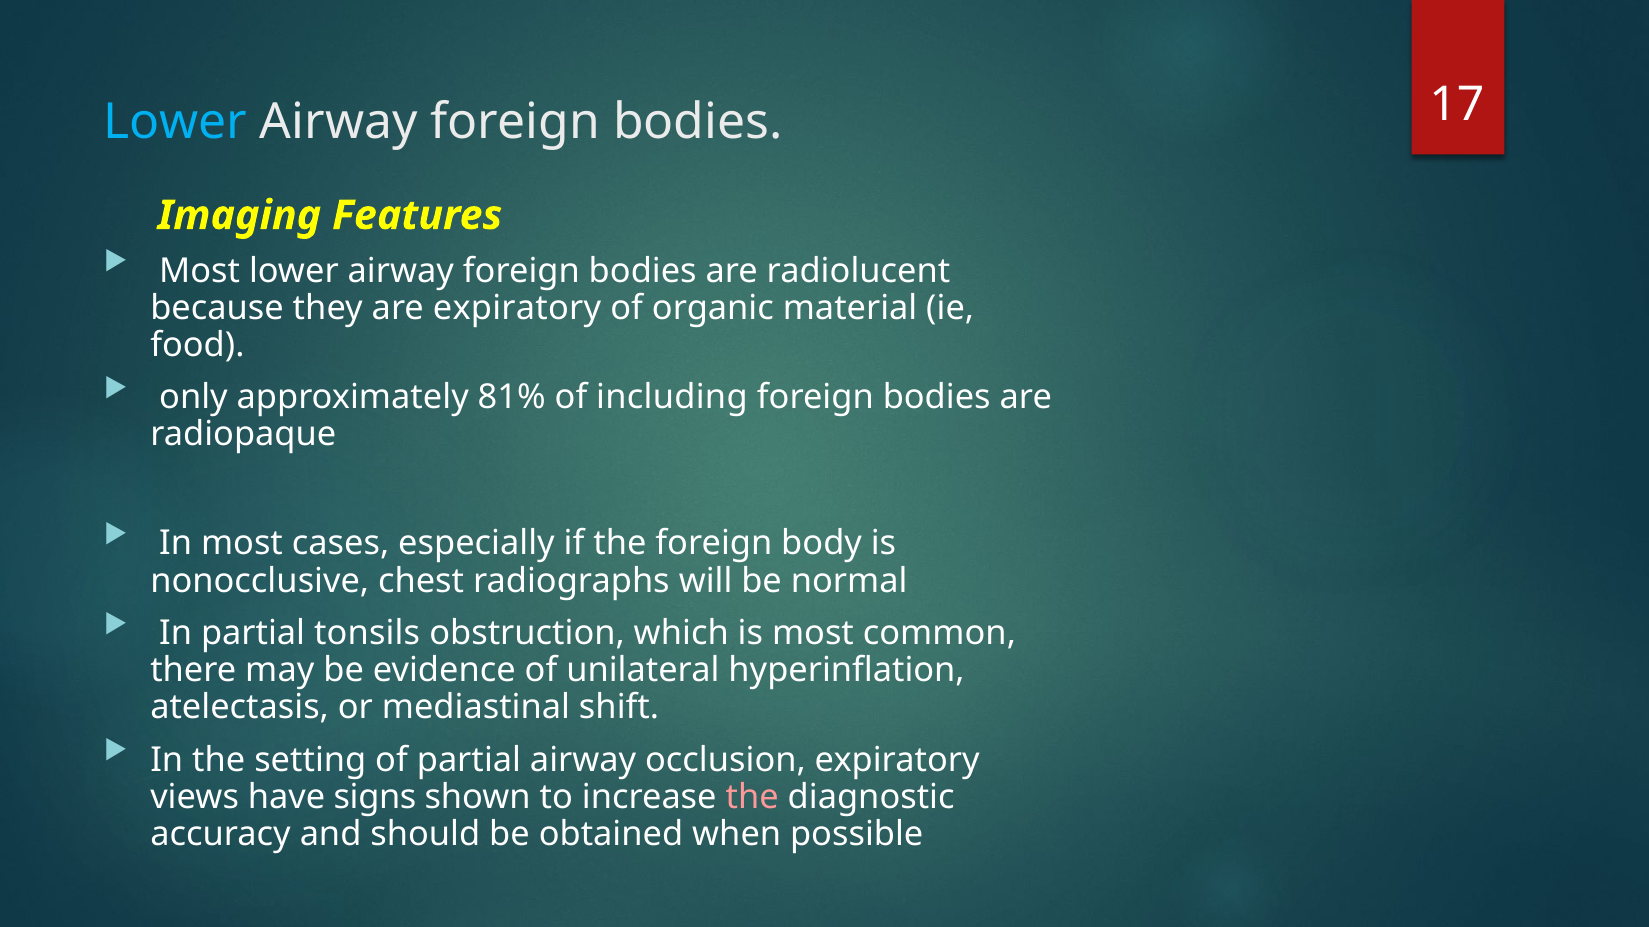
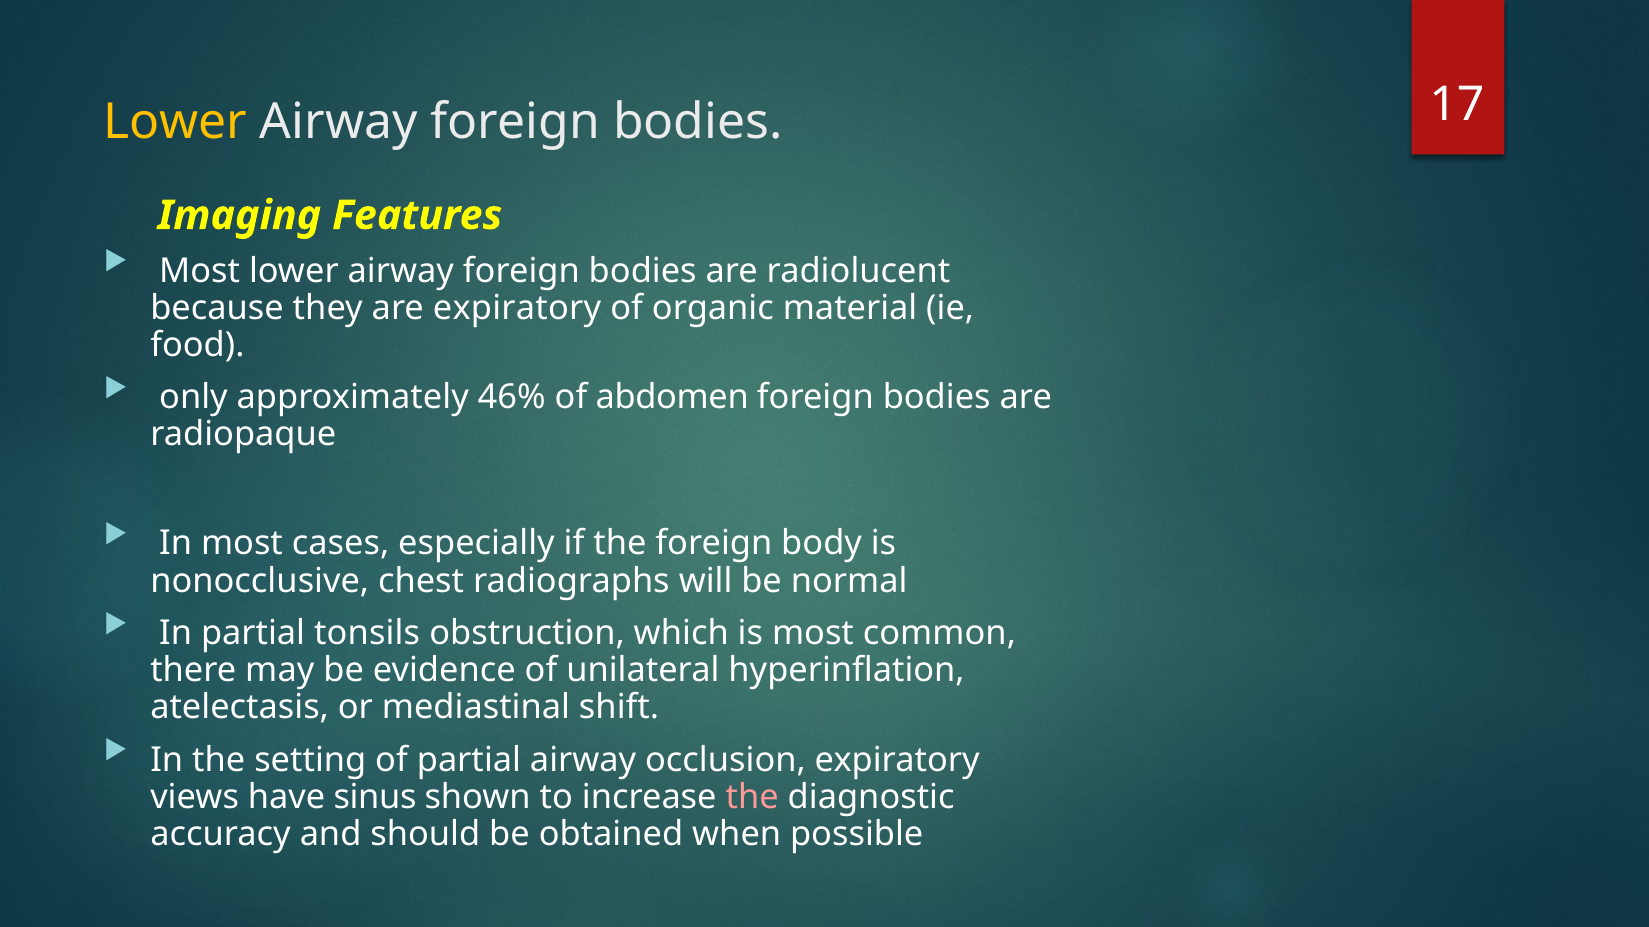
Lower at (176, 122) colour: light blue -> yellow
81%: 81% -> 46%
including: including -> abdomen
signs: signs -> sinus
